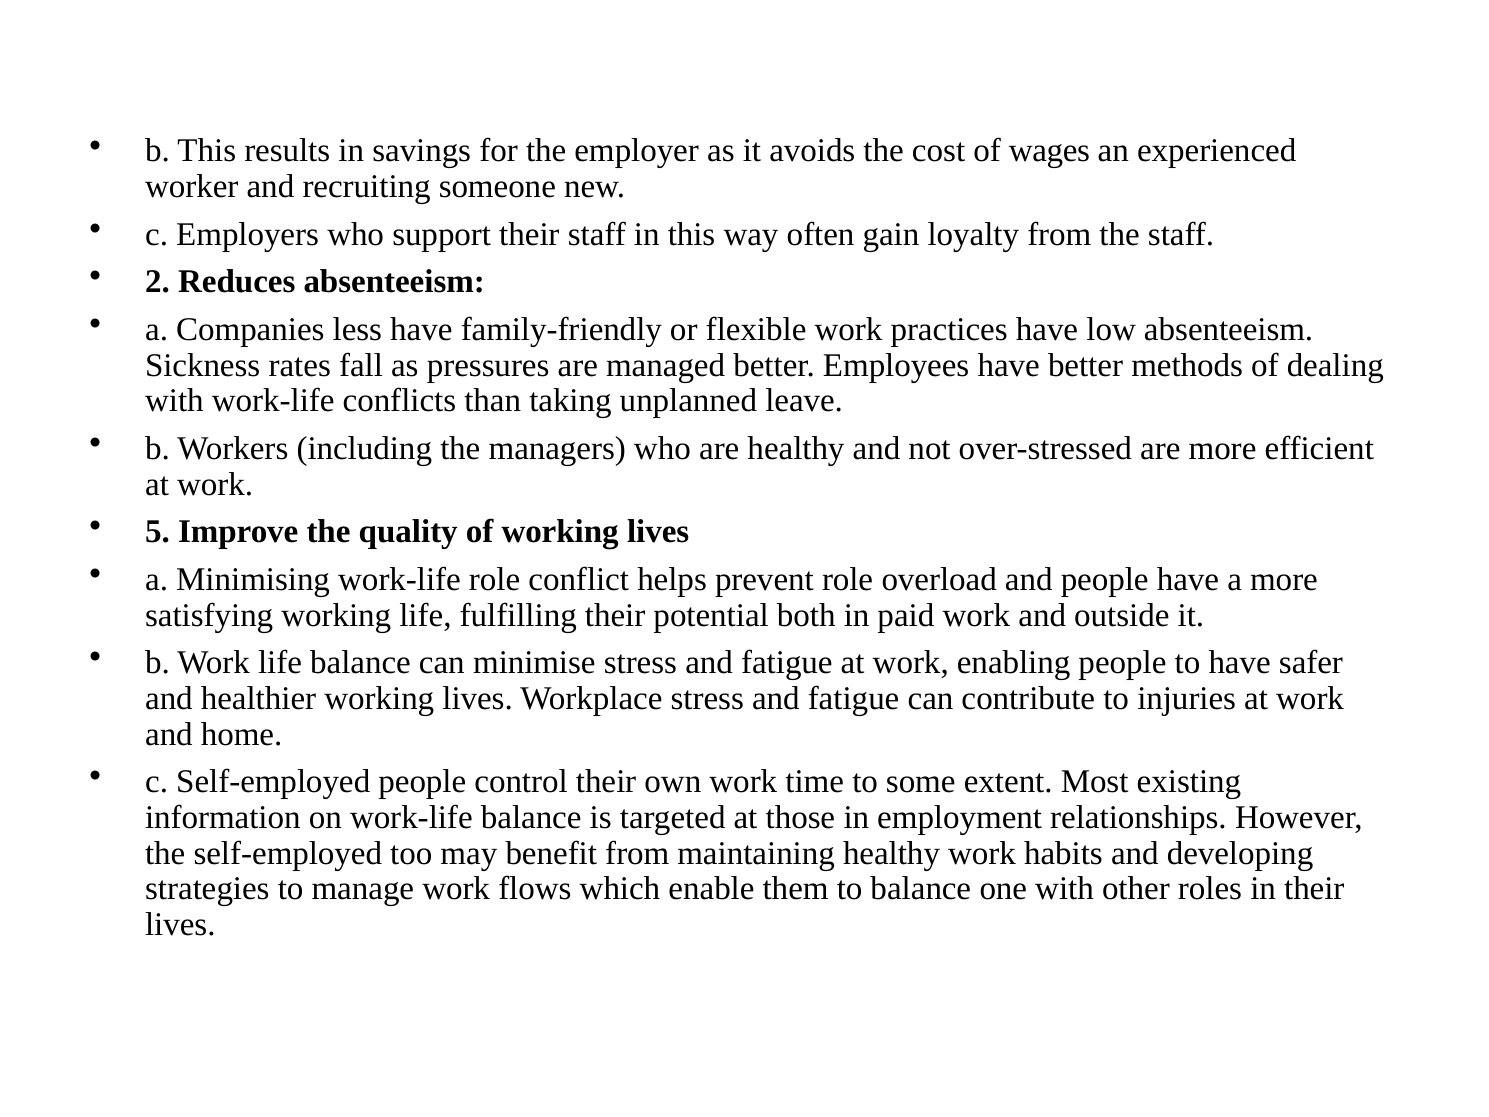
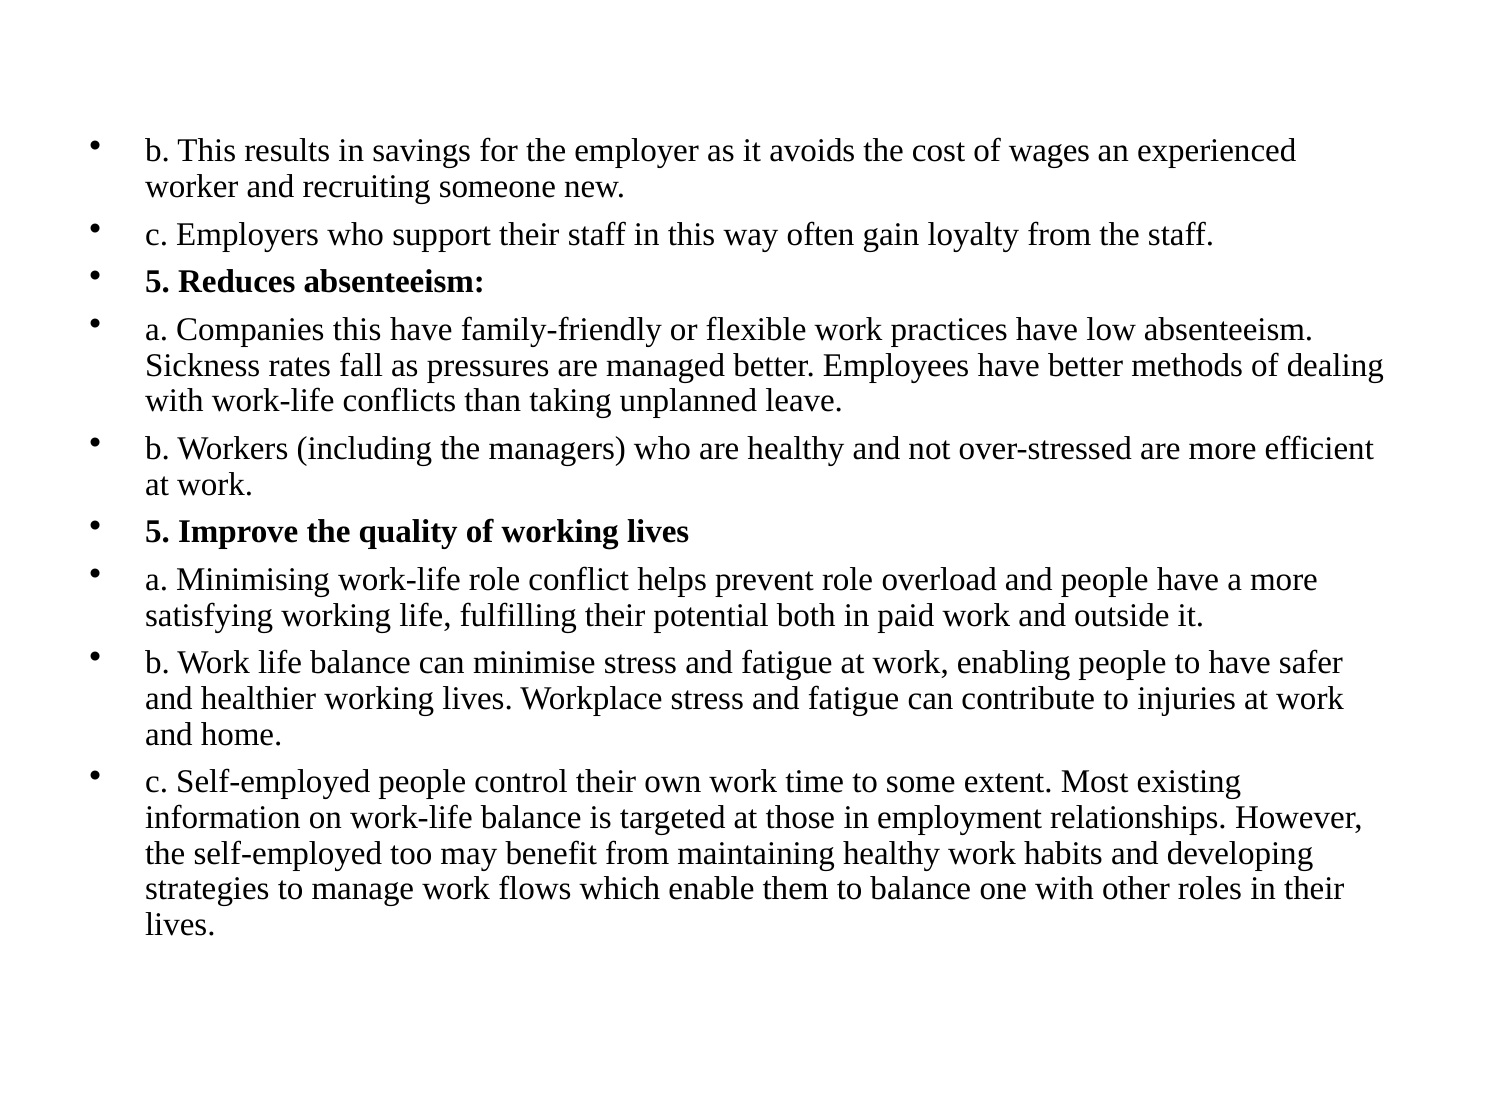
2 at (158, 282): 2 -> 5
Companies less: less -> this
